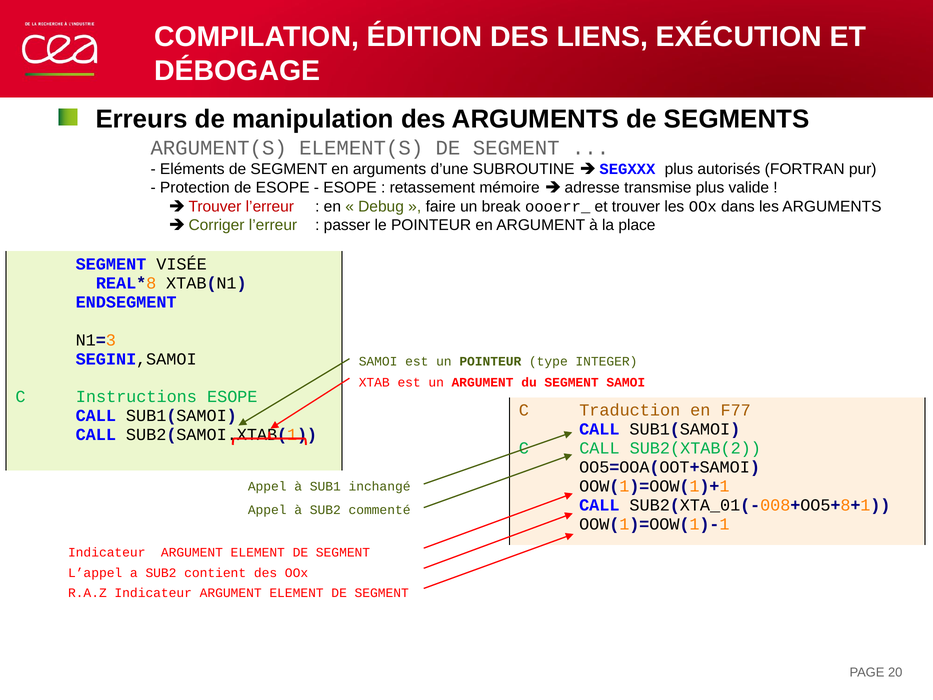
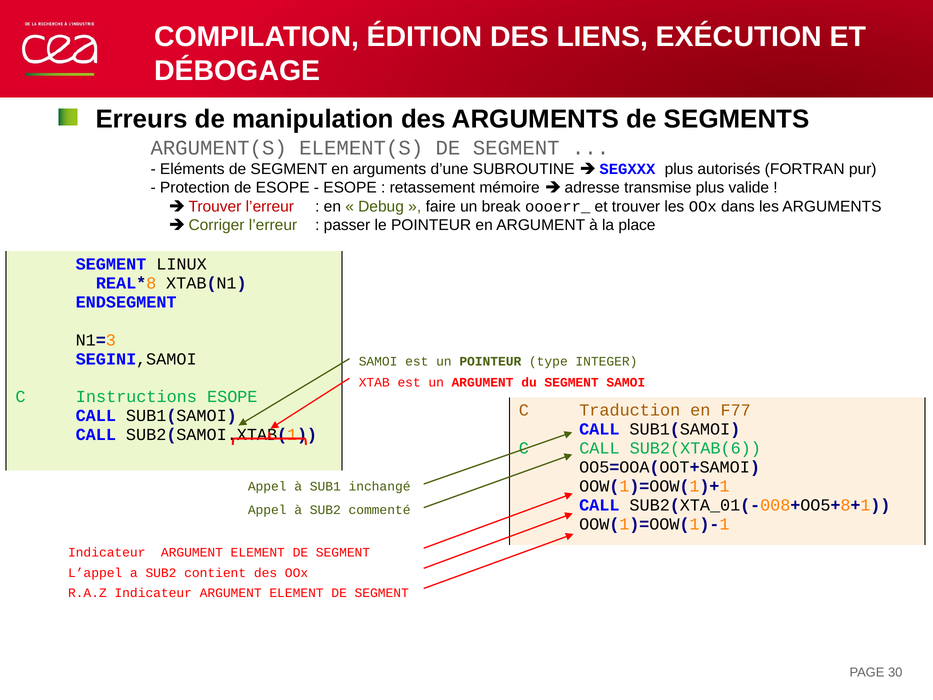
VISÉE: VISÉE -> LINUX
SUB2(XTAB(2: SUB2(XTAB(2 -> SUB2(XTAB(6
20: 20 -> 30
